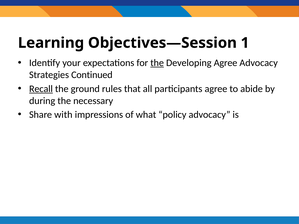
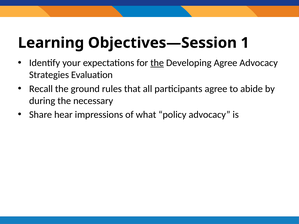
Continued: Continued -> Evaluation
Recall underline: present -> none
with: with -> hear
